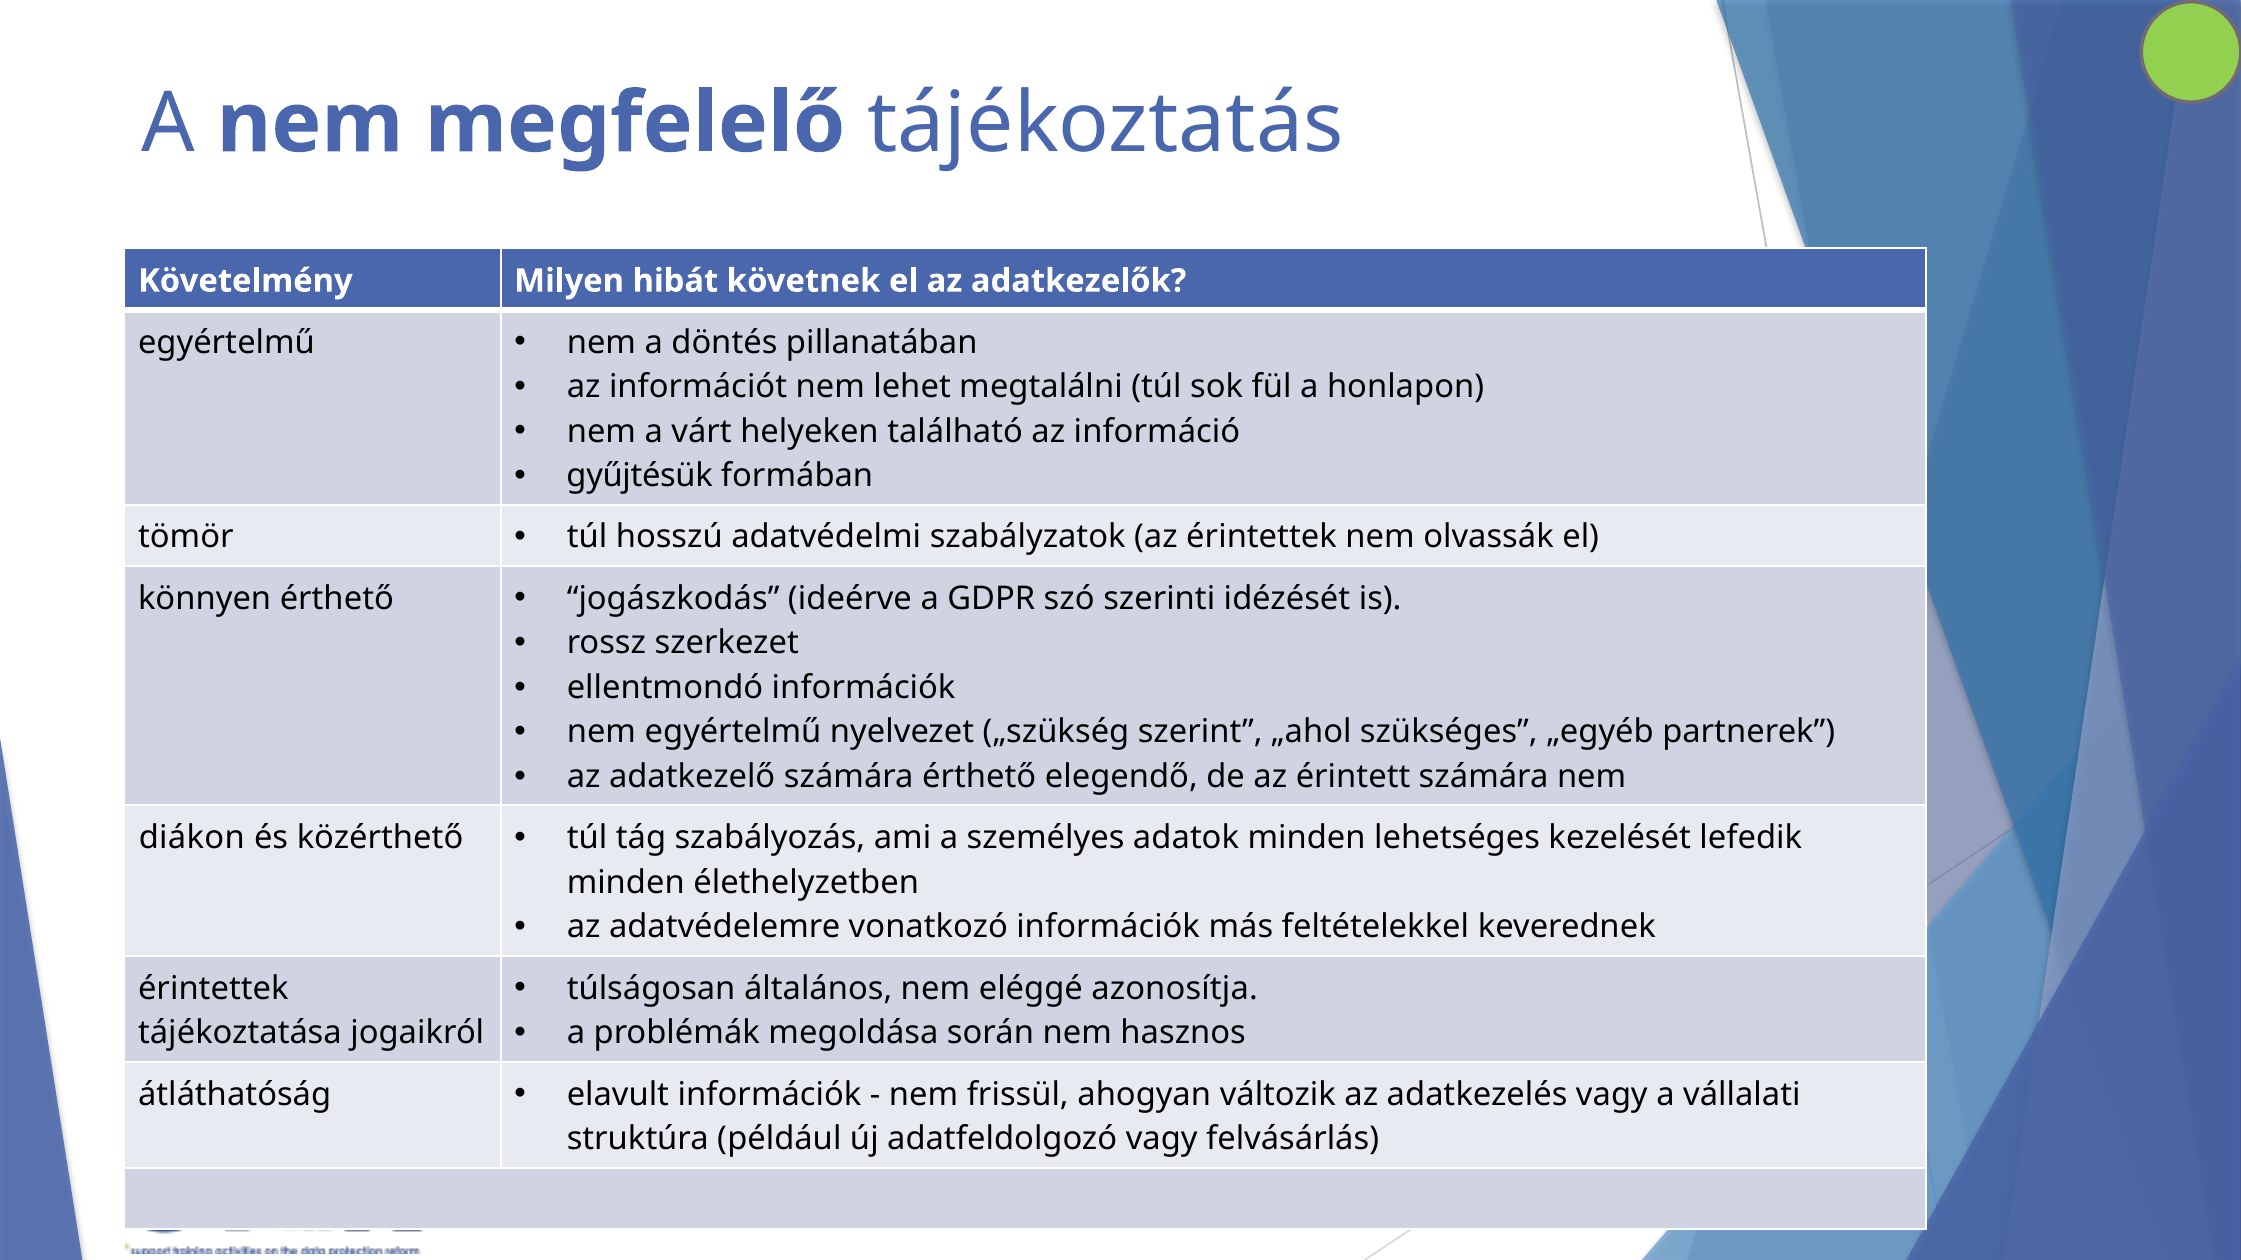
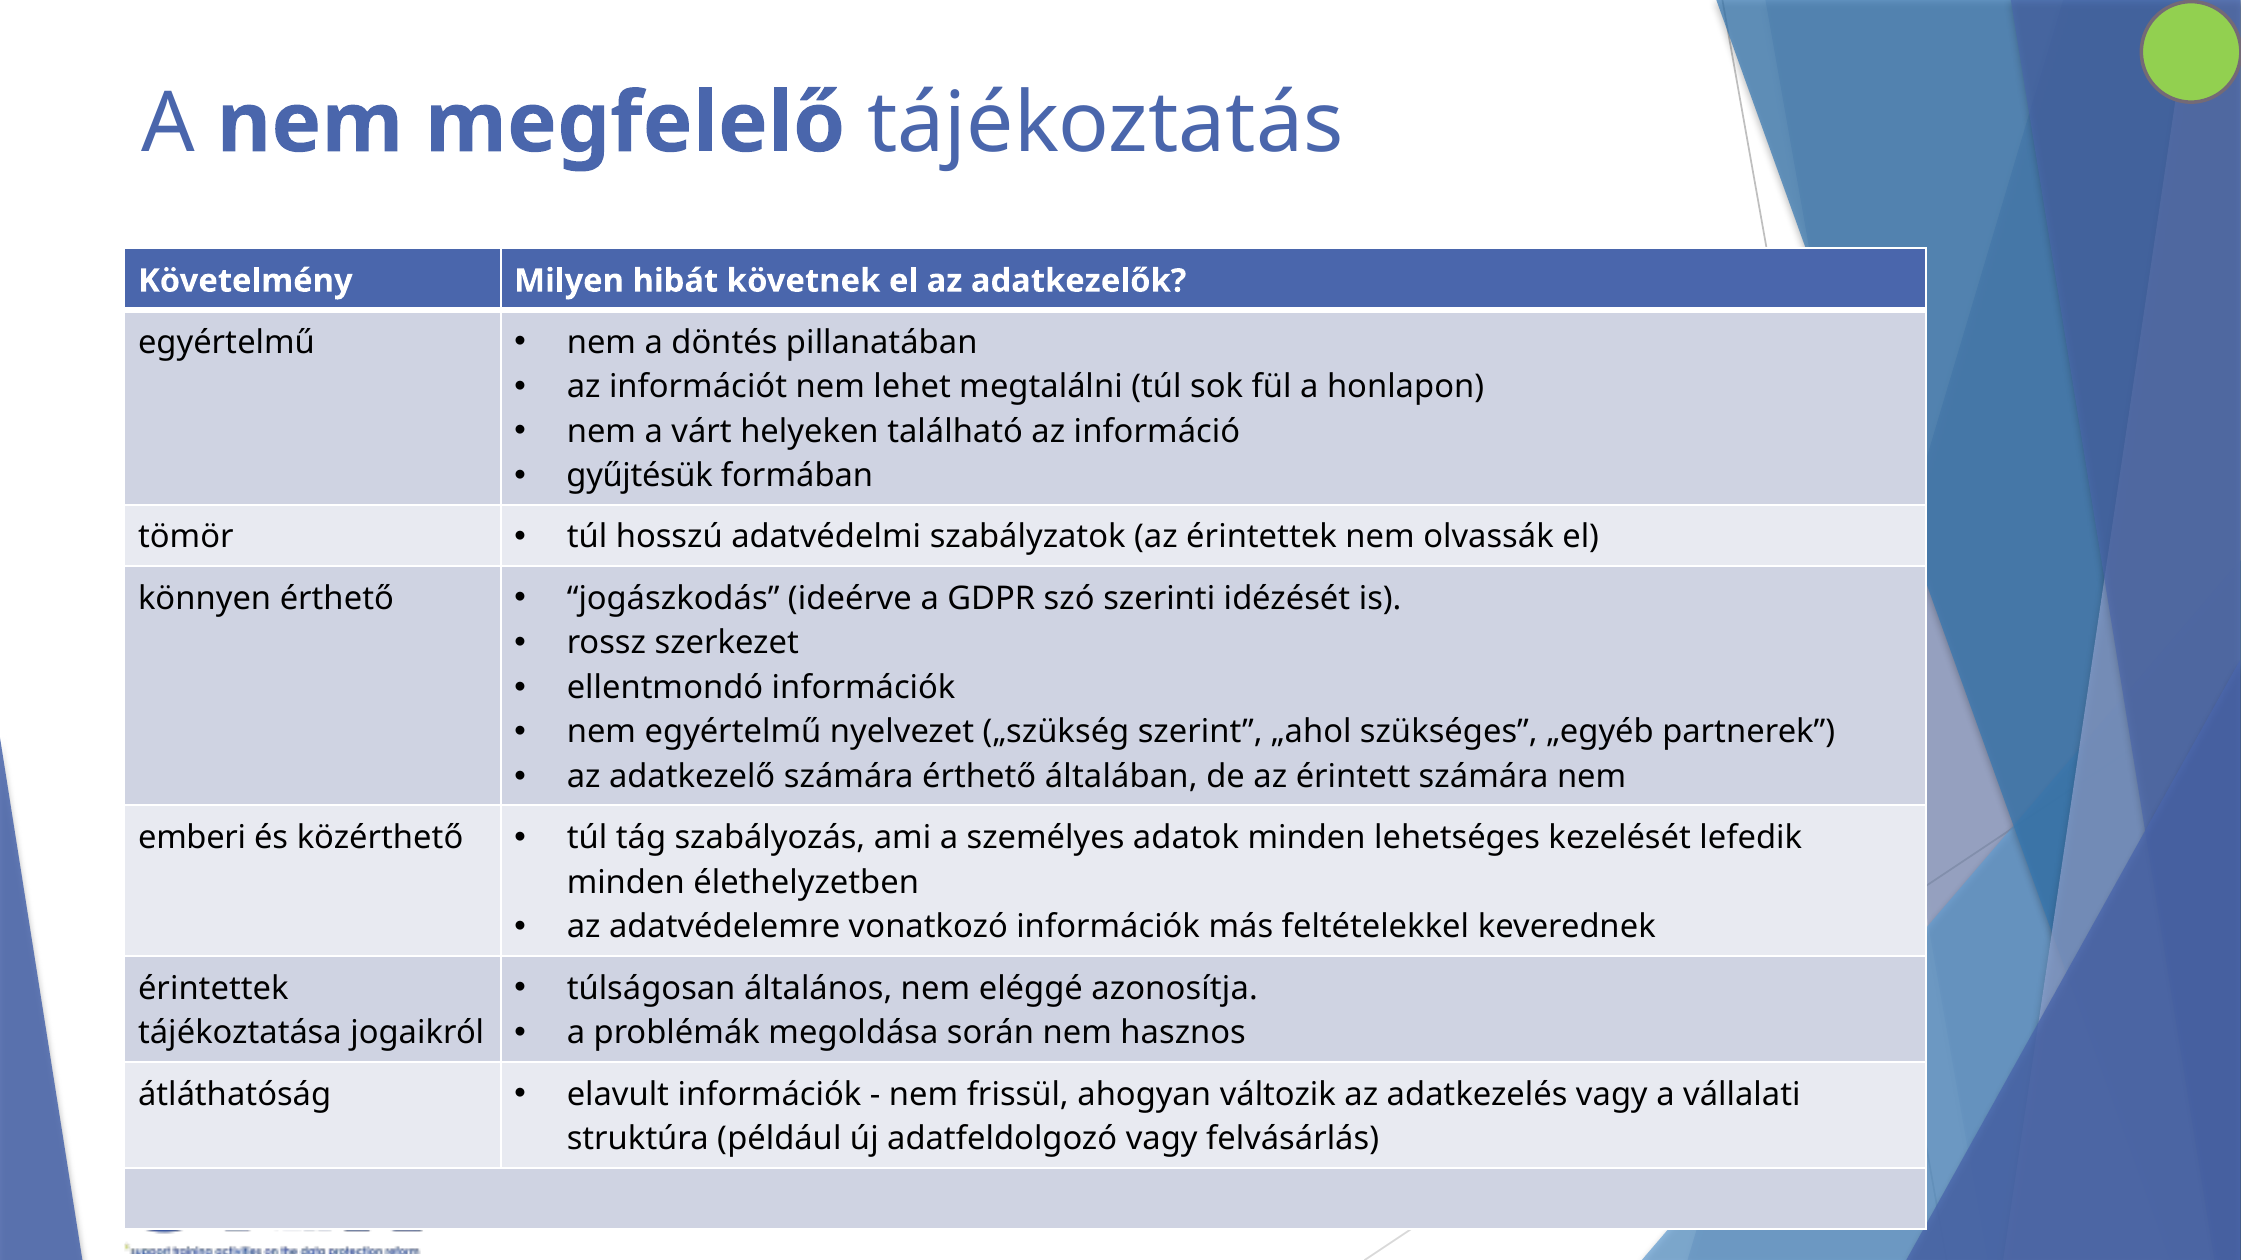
elegendő: elegendő -> általában
diákon: diákon -> emberi
